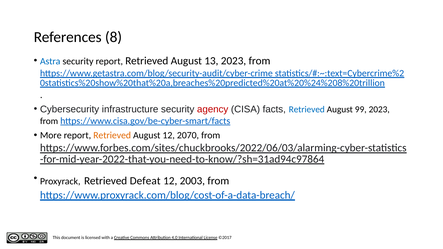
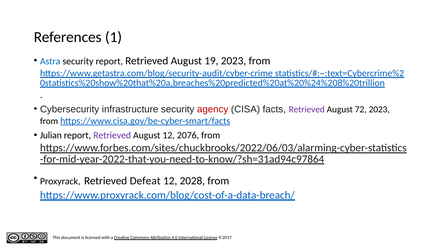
8: 8 -> 1
13: 13 -> 19
Retrieved at (307, 109) colour: blue -> purple
99: 99 -> 72
More: More -> Julian
Retrieved at (112, 136) colour: orange -> purple
2070: 2070 -> 2076
2003: 2003 -> 2028
